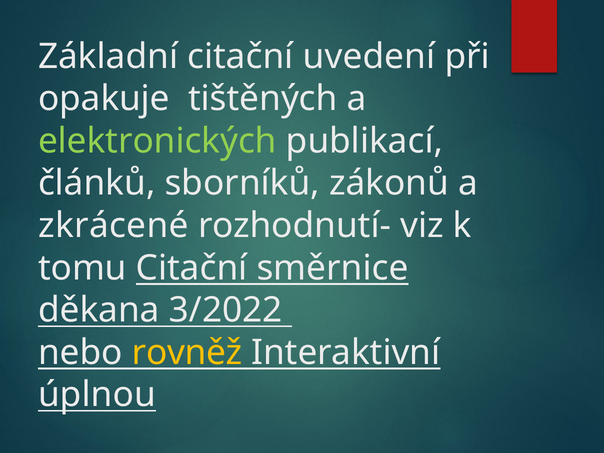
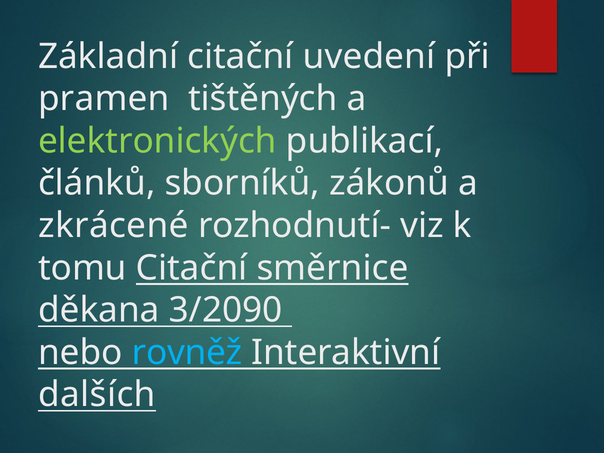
opakuje: opakuje -> pramen
3/2022: 3/2022 -> 3/2090
rovněž colour: yellow -> light blue
úplnou: úplnou -> dalších
